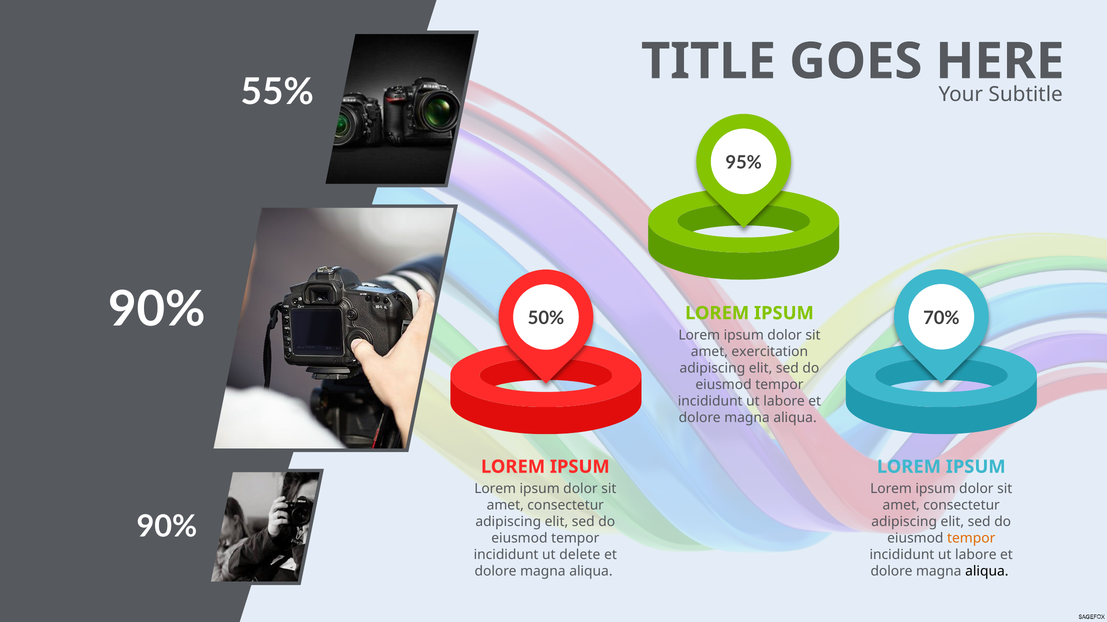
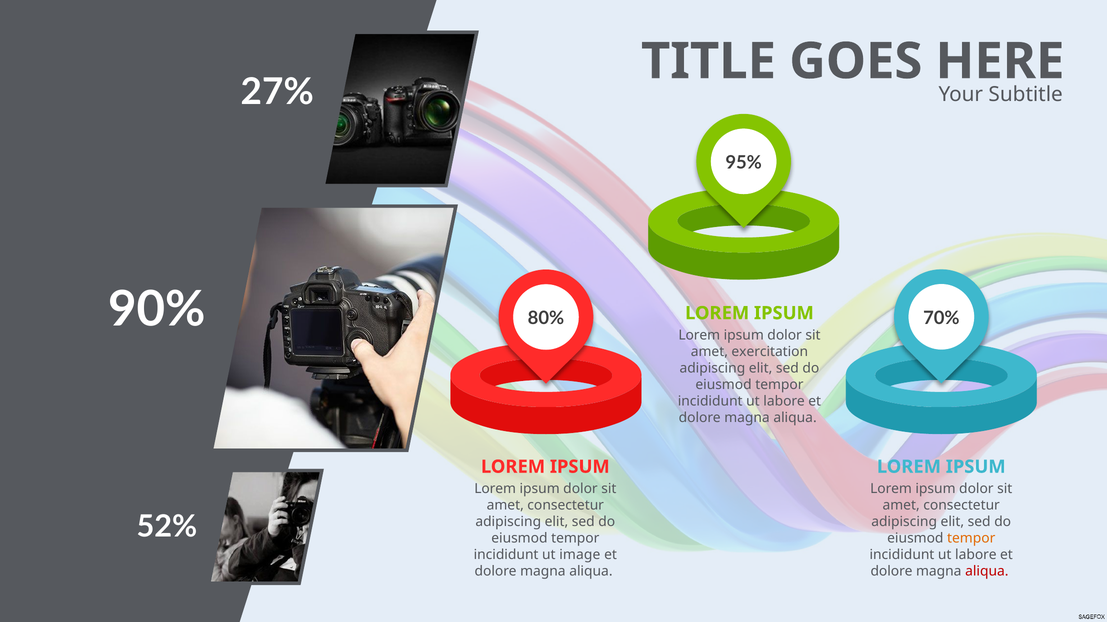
55%: 55% -> 27%
50%: 50% -> 80%
90% at (167, 527): 90% -> 52%
delete: delete -> image
aliqua at (987, 572) colour: black -> red
